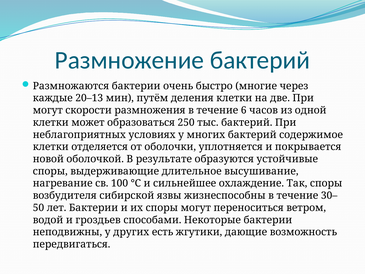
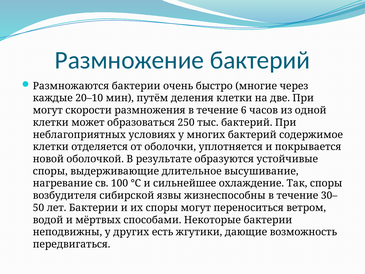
20–13: 20–13 -> 20–10
гроздьев: гроздьев -> мёртвых
